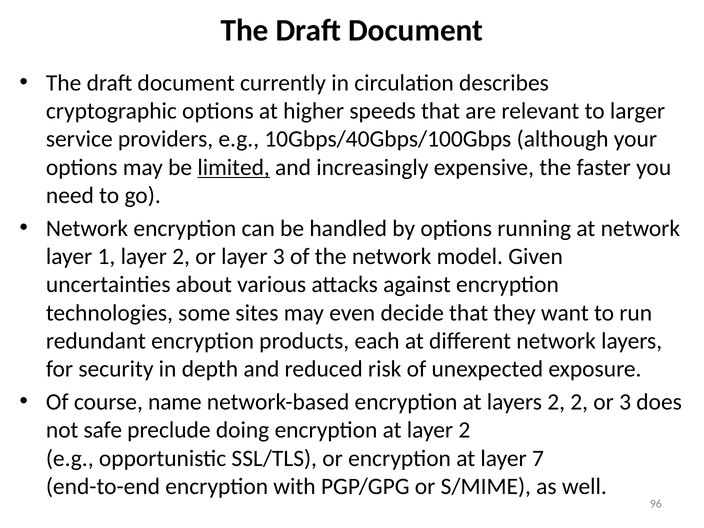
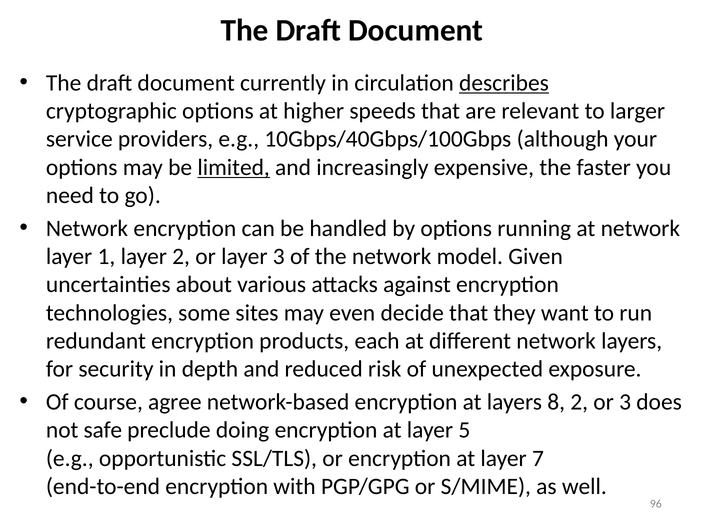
describes underline: none -> present
name: name -> agree
layers 2: 2 -> 8
at layer 2: 2 -> 5
